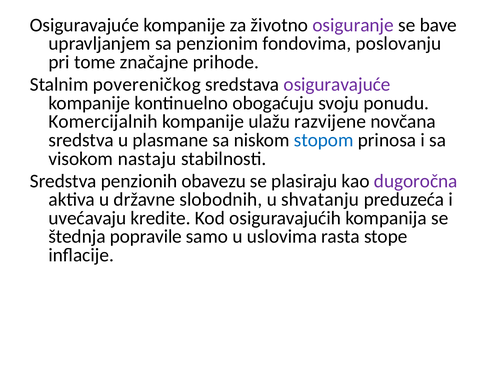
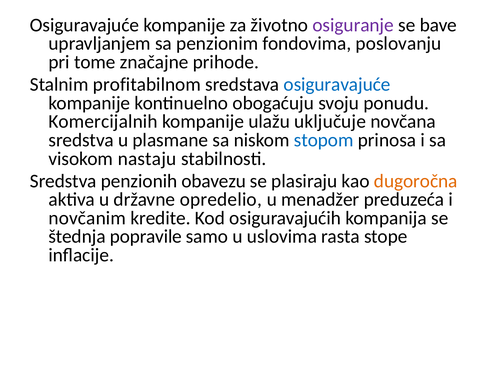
povereničkog: povereničkog -> profitabilnom
osiguravajuće at (337, 84) colour: purple -> blue
razvijene: razvijene -> uključuje
dugoročna colour: purple -> orange
slobodnih: slobodnih -> opredelio
shvatanju: shvatanju -> menadžer
uvećavaju: uvećavaju -> novčanim
